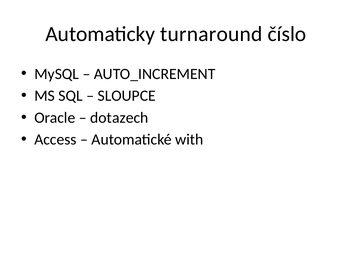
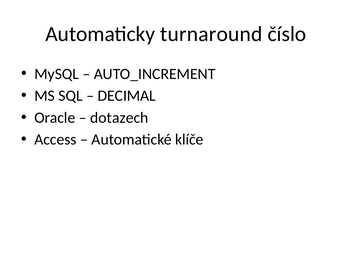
SLOUPCE: SLOUPCE -> DECIMAL
with: with -> klíče
